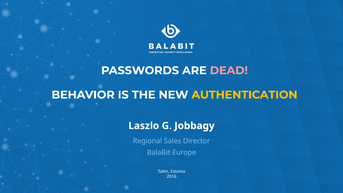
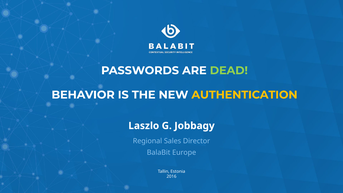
DEAD colour: pink -> light green
